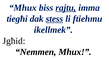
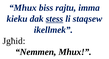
rajtu underline: present -> none
tiegħi: tiegħi -> kieku
ftiehmu: ftiehmu -> staqsew
